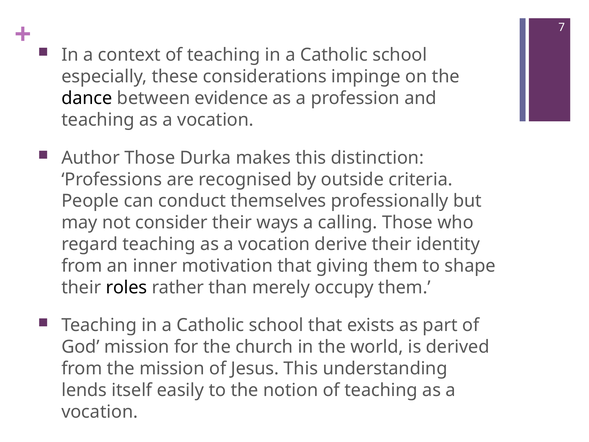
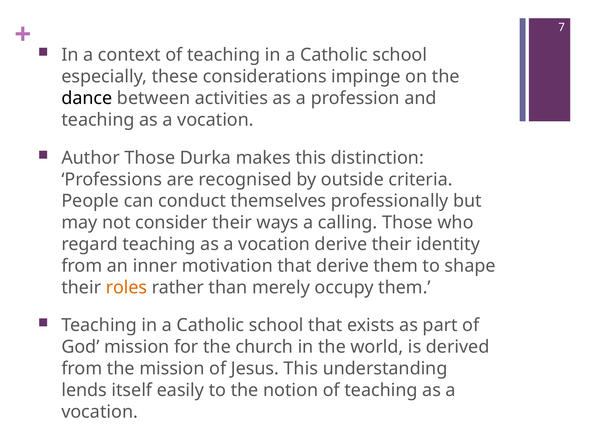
evidence: evidence -> activities
that giving: giving -> derive
roles colour: black -> orange
